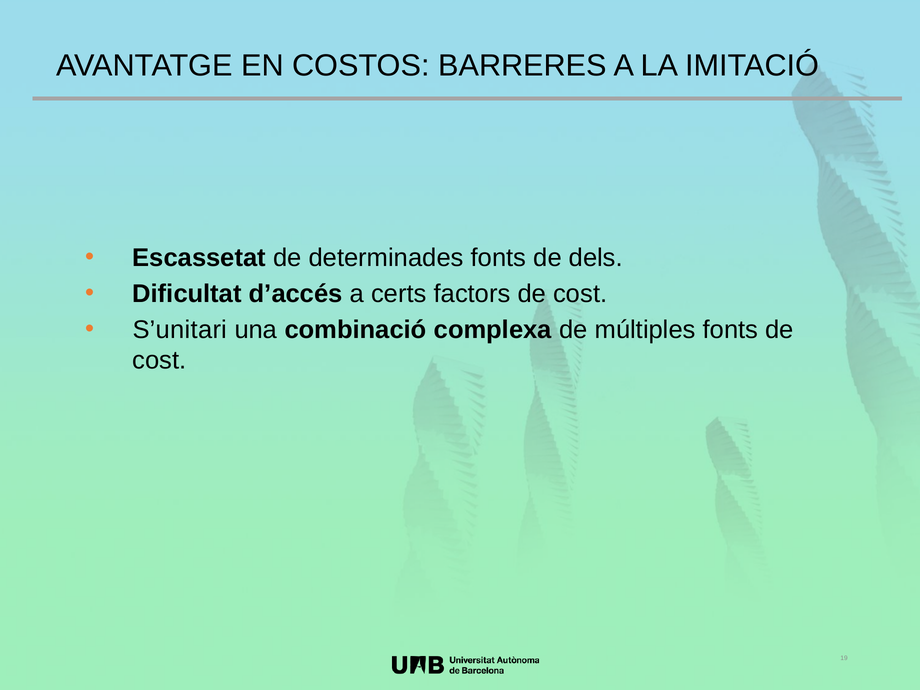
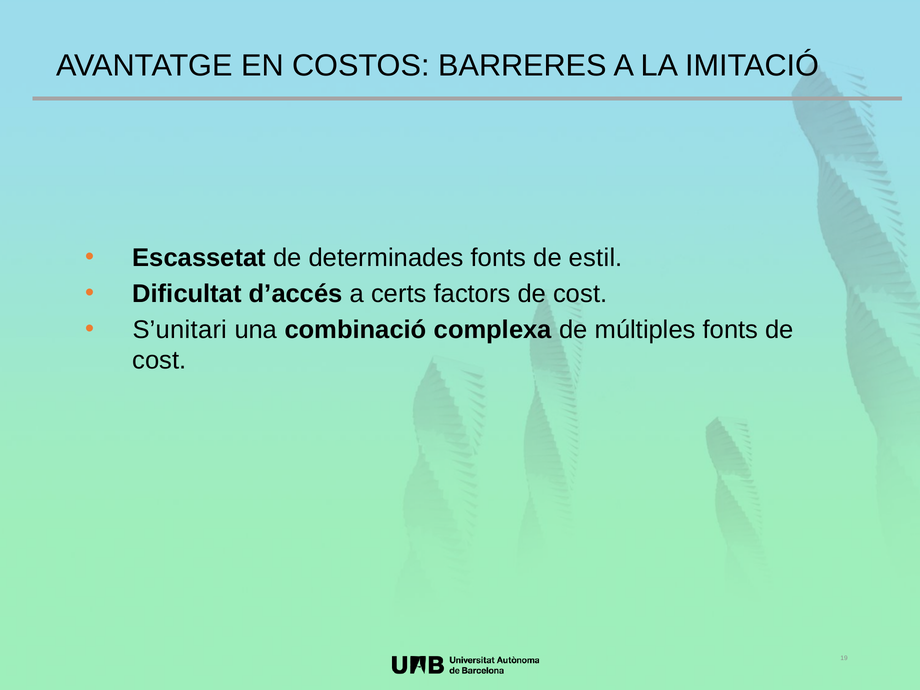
dels: dels -> estil
